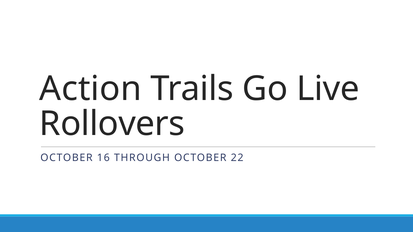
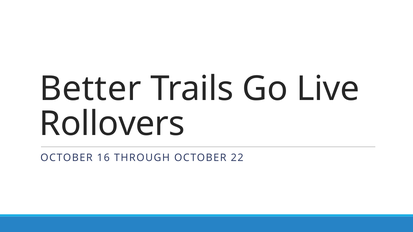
Action: Action -> Better
